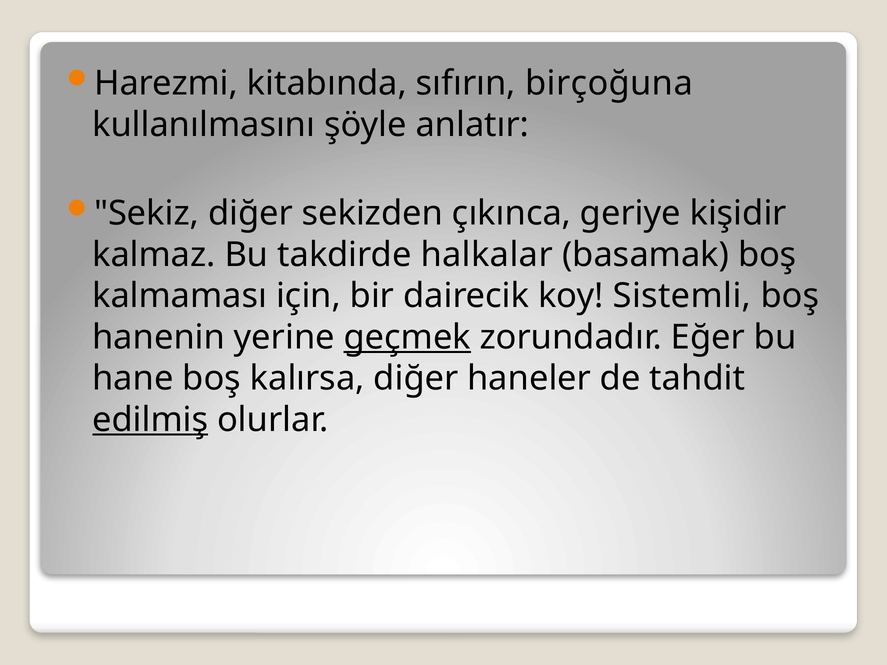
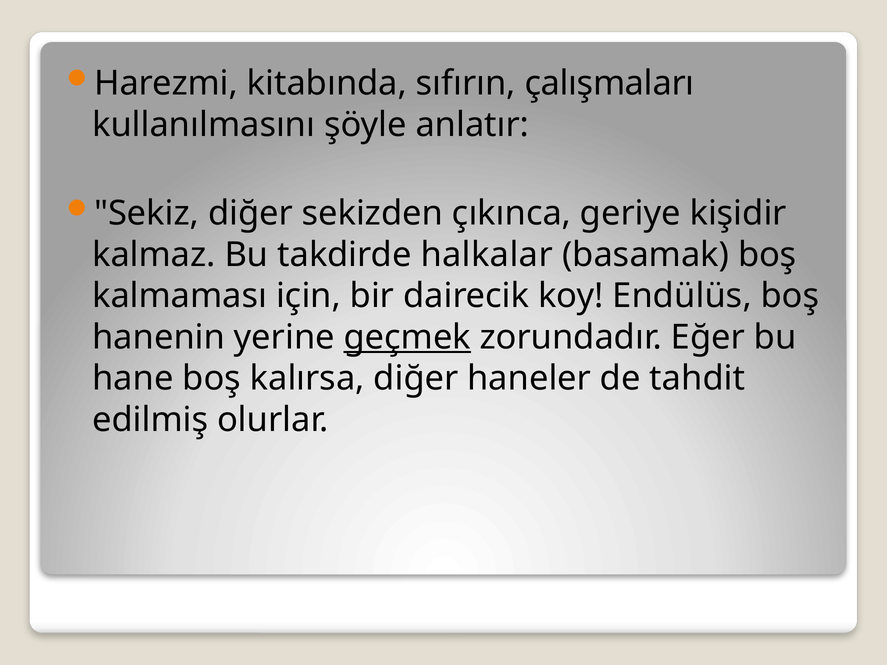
birçoğuna: birçoğuna -> çalışmaları
Sistemli: Sistemli -> Endülüs
edilmiş underline: present -> none
